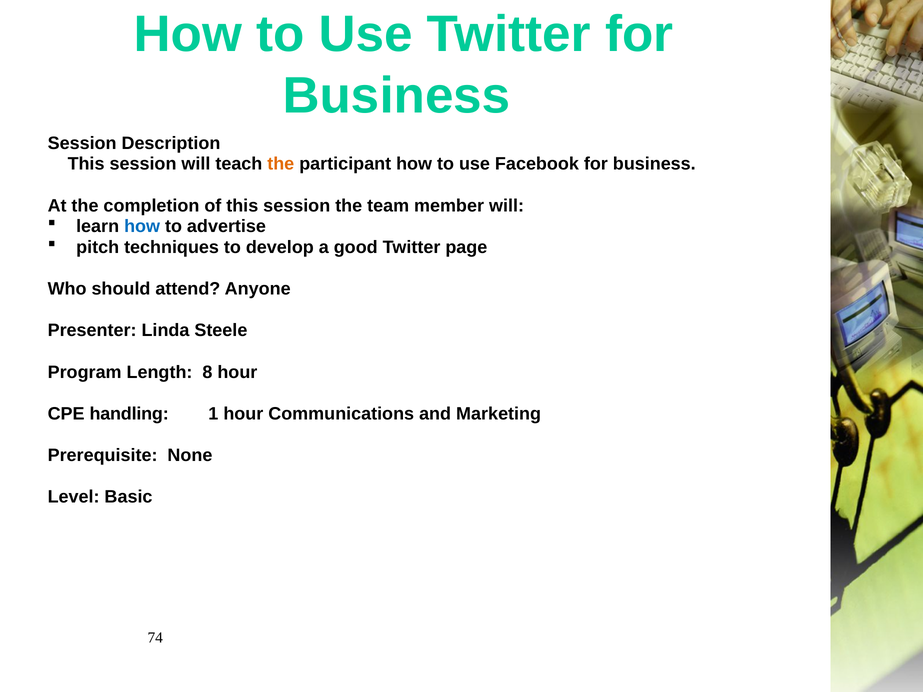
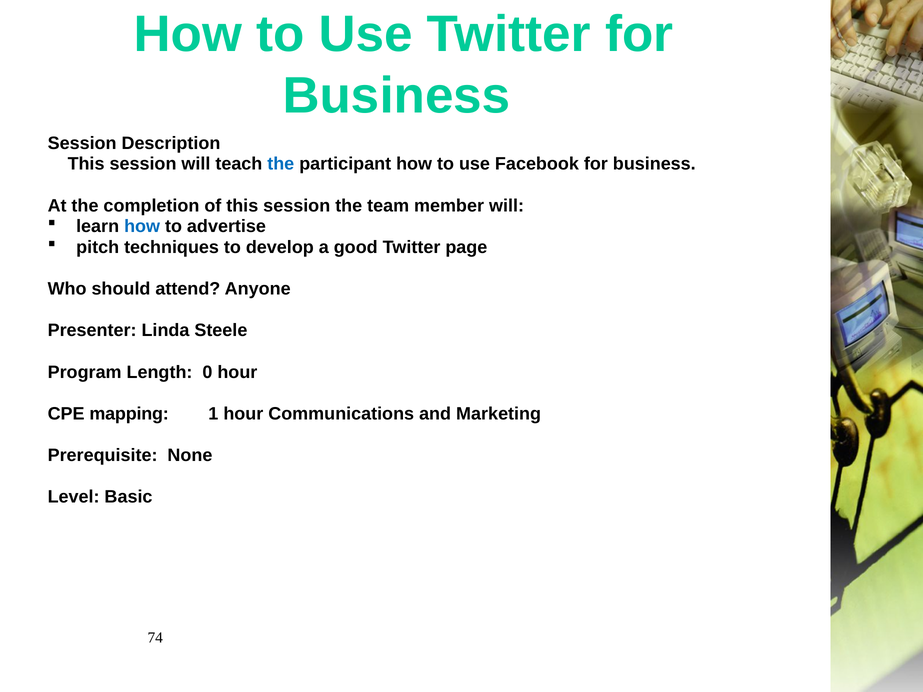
the at (281, 164) colour: orange -> blue
8: 8 -> 0
handling: handling -> mapping
